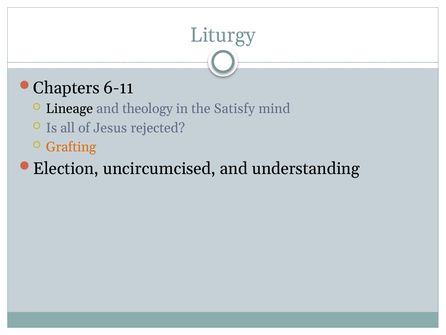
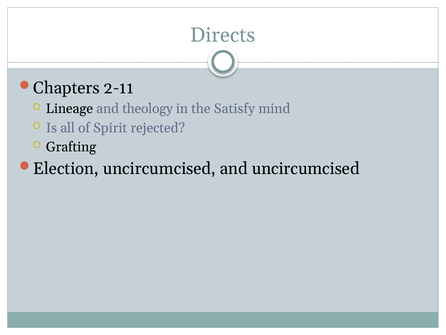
Liturgy: Liturgy -> Directs
6-11: 6-11 -> 2-11
Jesus: Jesus -> Spirit
Grafting colour: orange -> black
and understanding: understanding -> uncircumcised
